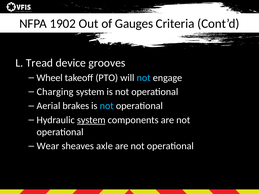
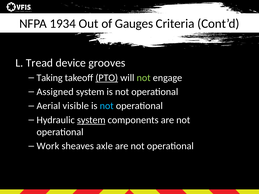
1902: 1902 -> 1934
Wheel: Wheel -> Taking
PTO underline: none -> present
not at (144, 78) colour: light blue -> light green
Charging: Charging -> Assigned
brakes: brakes -> visible
Wear: Wear -> Work
